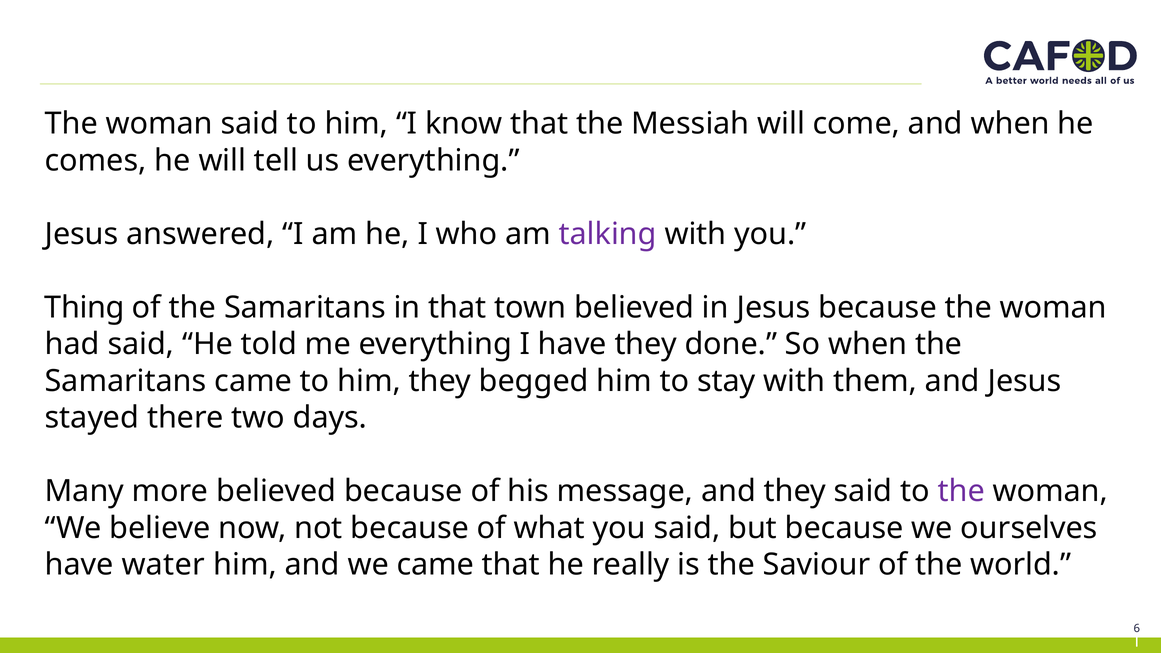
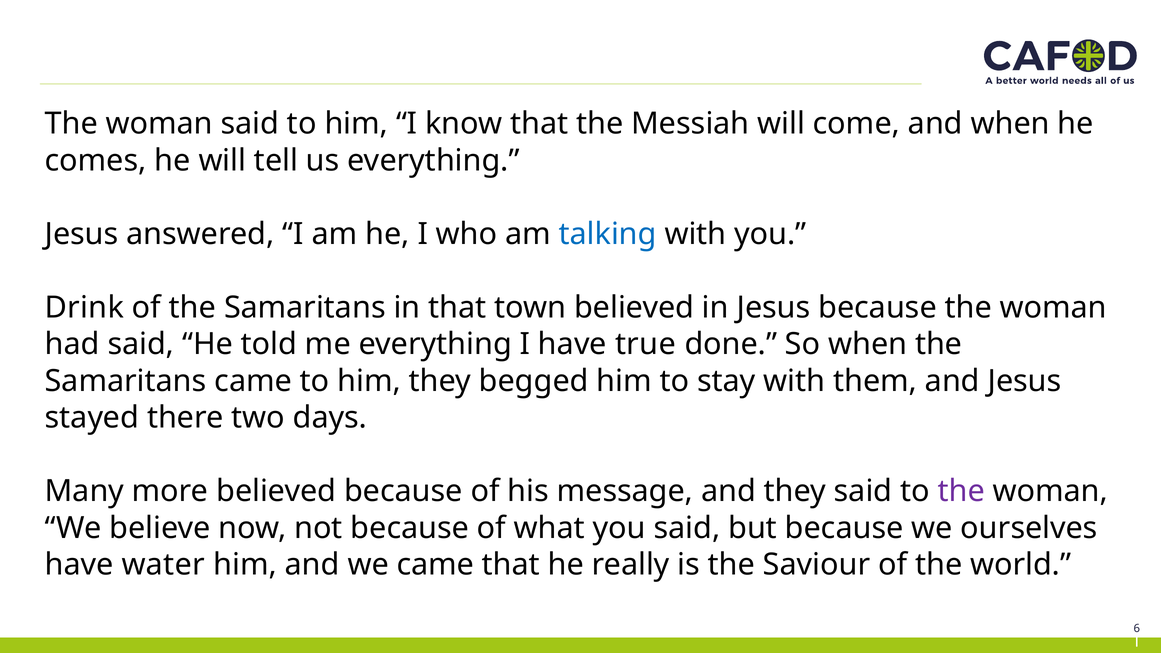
talking colour: purple -> blue
Thing: Thing -> Drink
have they: they -> true
